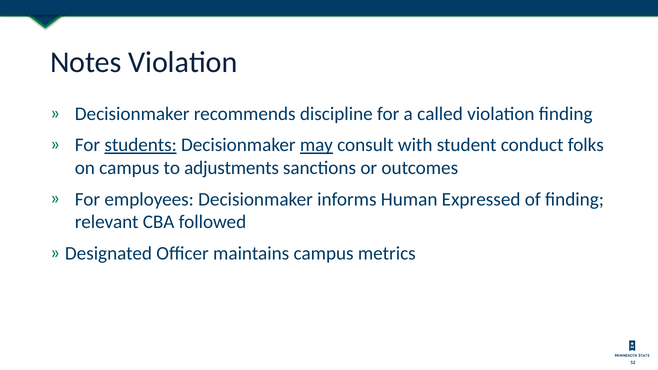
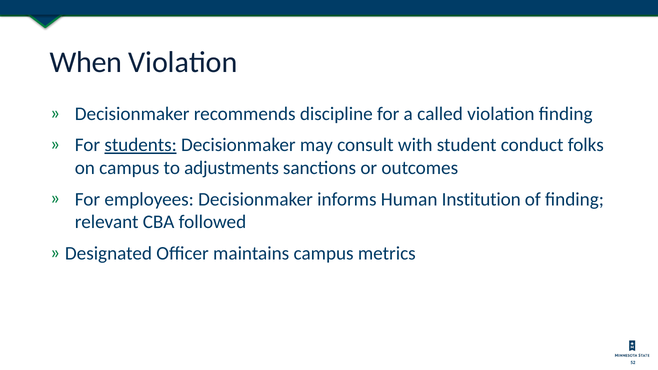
Notes: Notes -> When
may underline: present -> none
Expressed: Expressed -> Institution
